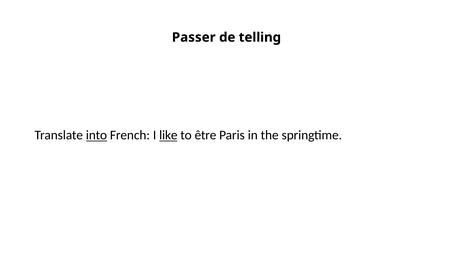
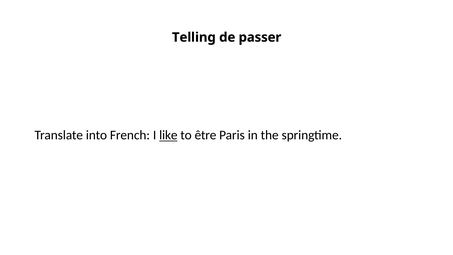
Passer: Passer -> Telling
telling: telling -> passer
into underline: present -> none
